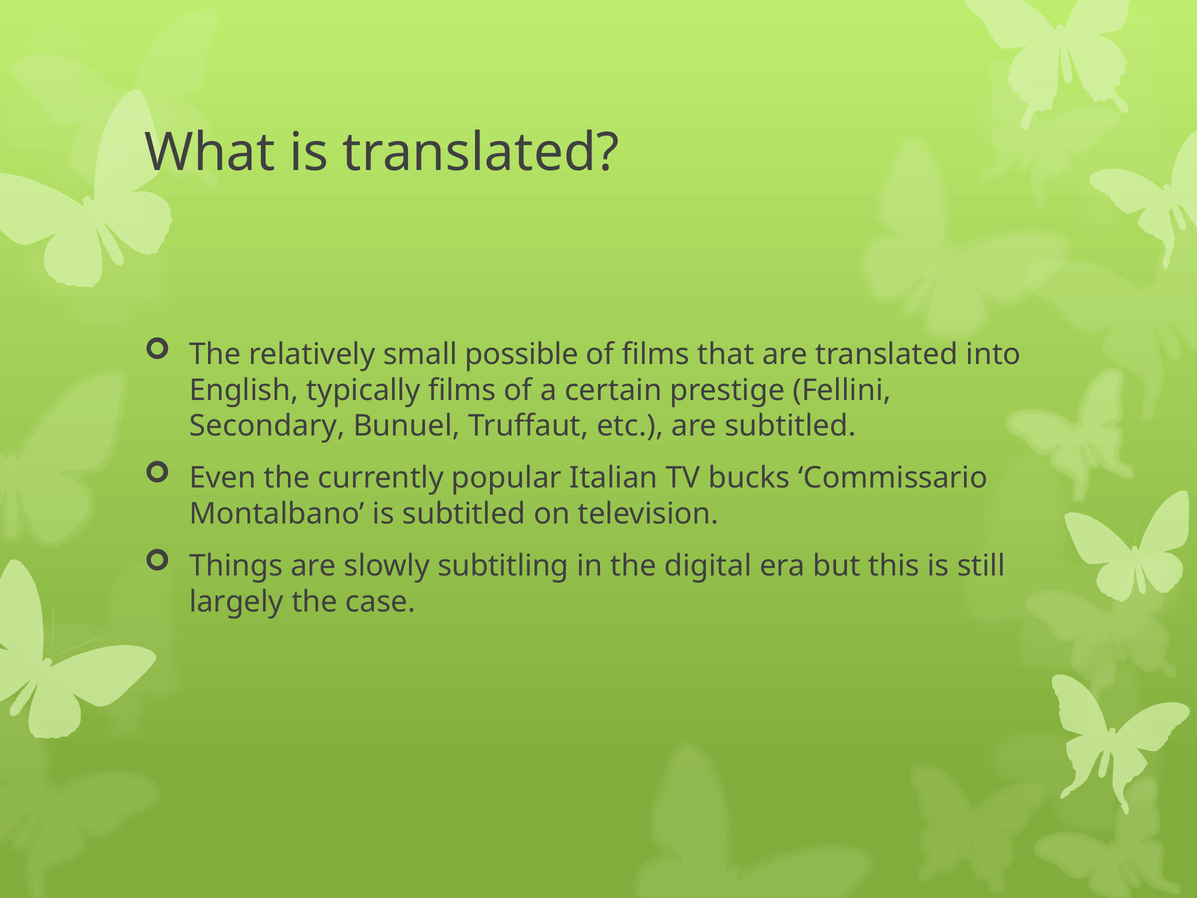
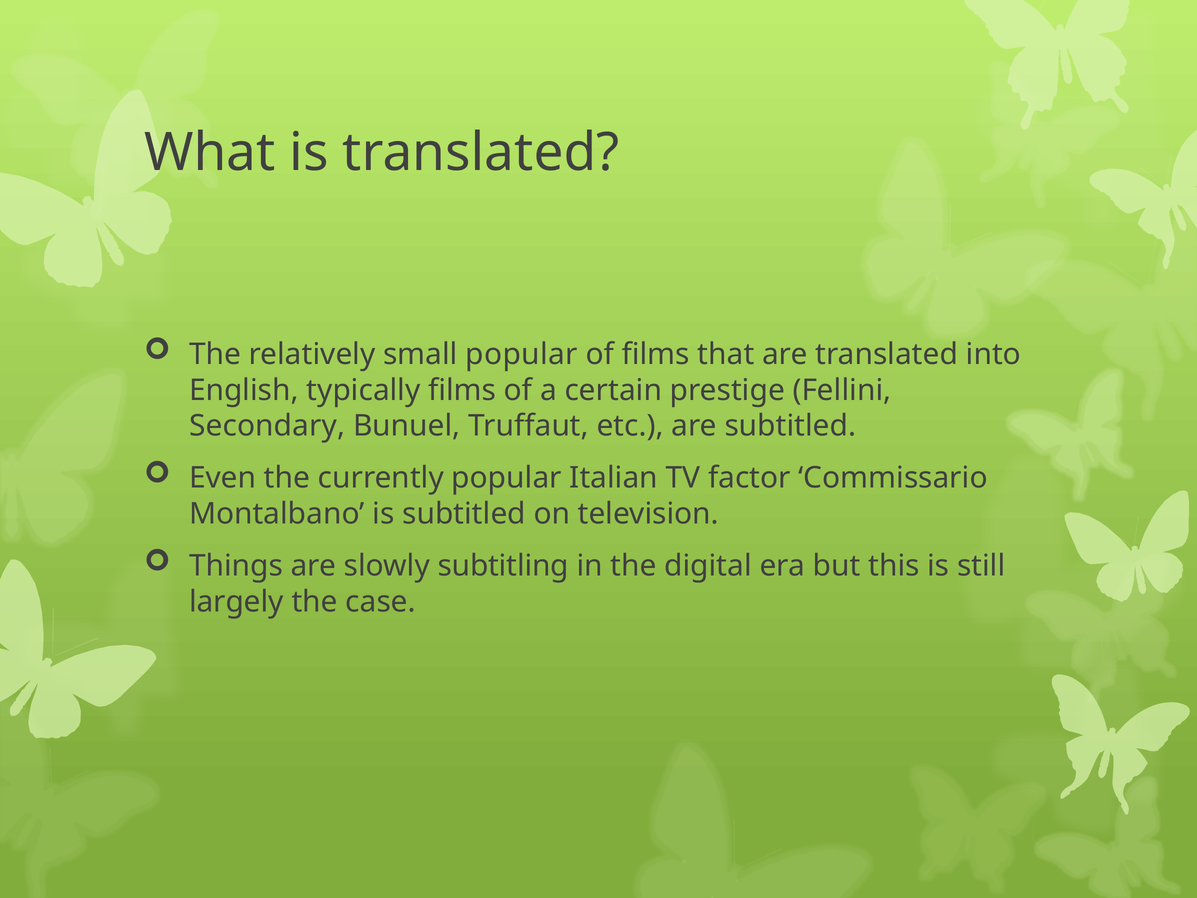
small possible: possible -> popular
bucks: bucks -> factor
